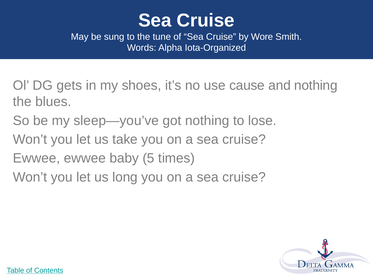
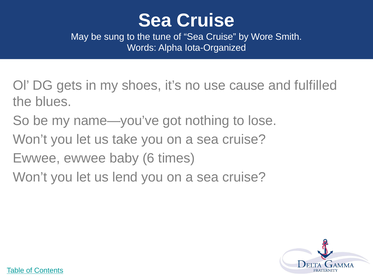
and nothing: nothing -> fulfilled
sleep—you’ve: sleep—you’ve -> name—you’ve
5: 5 -> 6
long: long -> lend
